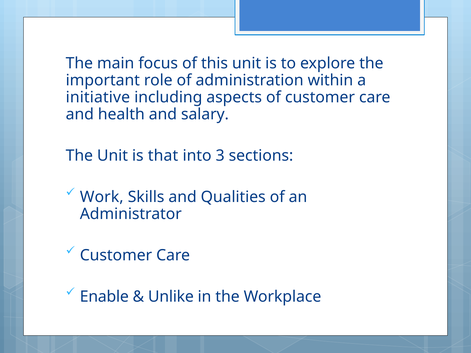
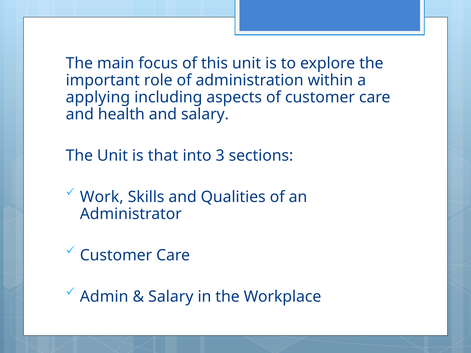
initiative: initiative -> applying
Enable: Enable -> Admin
Unlike at (171, 297): Unlike -> Salary
